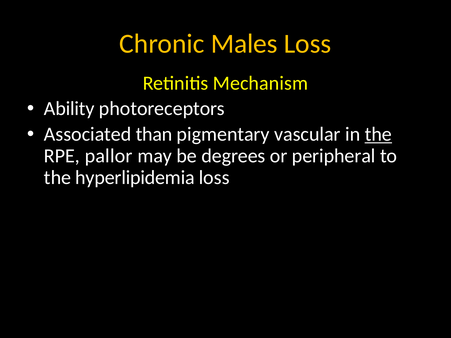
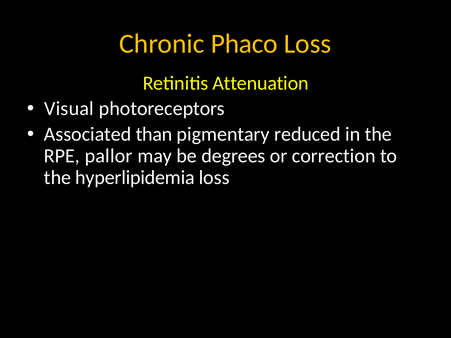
Males: Males -> Phaco
Mechanism: Mechanism -> Attenuation
Ability: Ability -> Visual
vascular: vascular -> reduced
the at (378, 134) underline: present -> none
peripheral: peripheral -> correction
